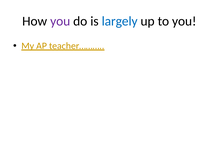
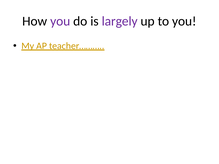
largely colour: blue -> purple
